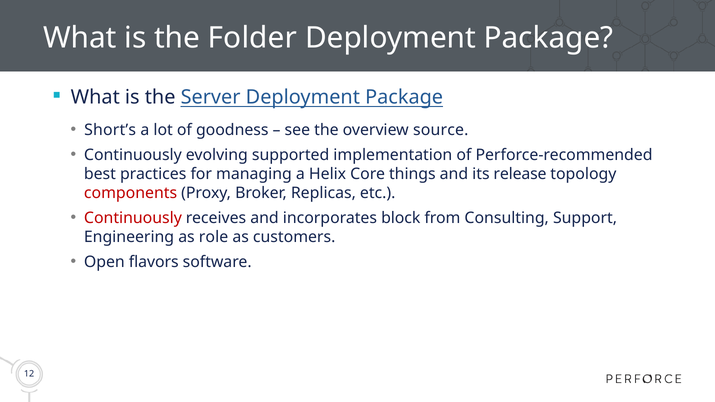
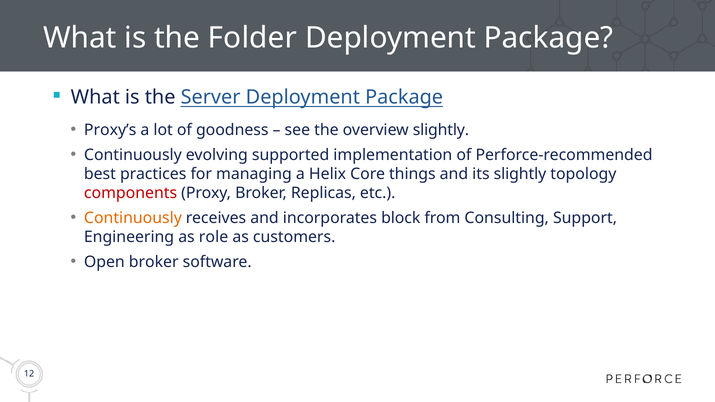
Short’s: Short’s -> Proxy’s
overview source: source -> slightly
its release: release -> slightly
Continuously at (133, 218) colour: red -> orange
Open flavors: flavors -> broker
